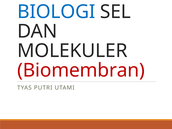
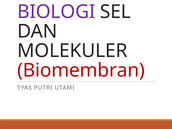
BIOLOGI colour: blue -> purple
